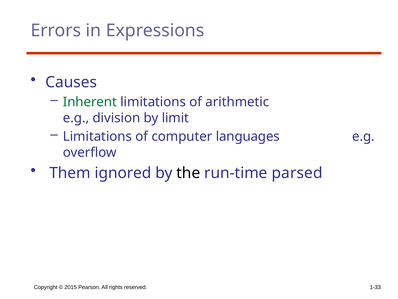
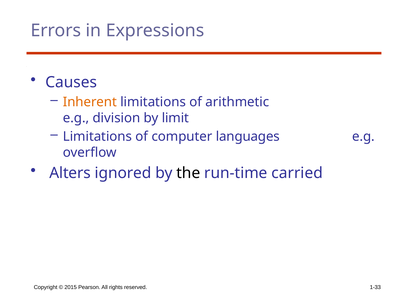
Inherent colour: green -> orange
Them: Them -> Alters
parsed: parsed -> carried
